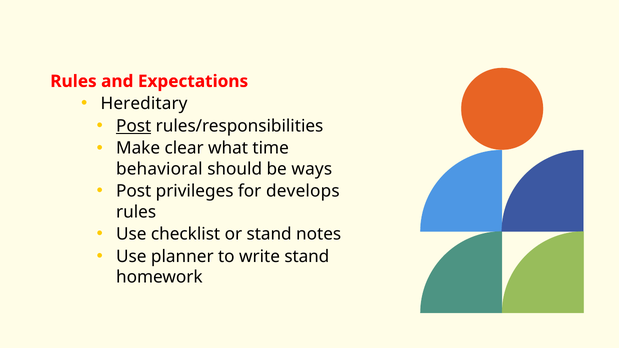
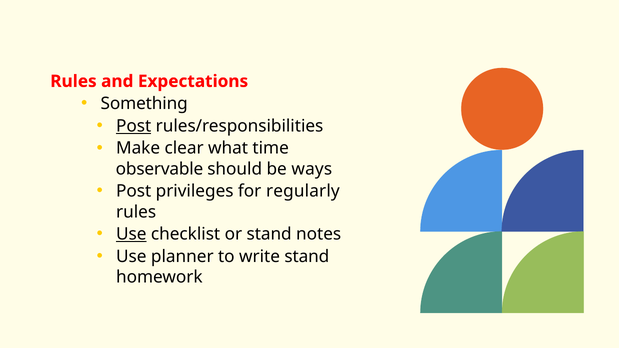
Hereditary: Hereditary -> Something
behavioral: behavioral -> observable
develops: develops -> regularly
Use at (131, 234) underline: none -> present
